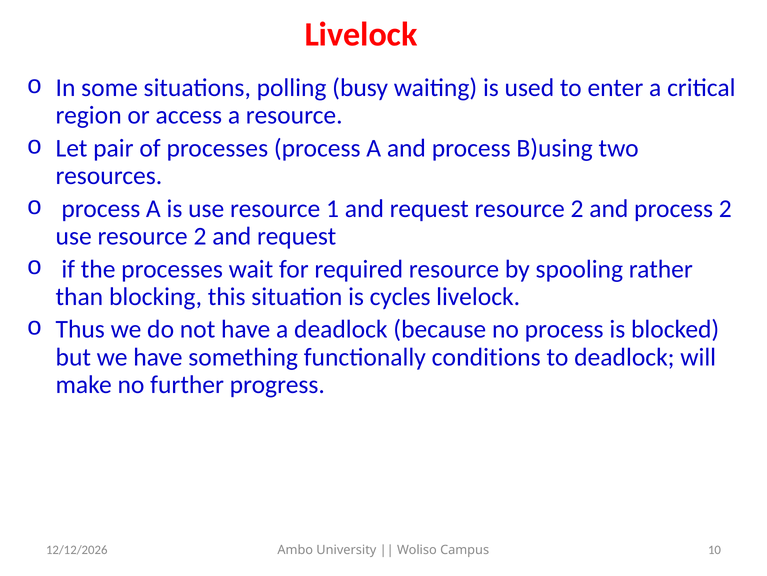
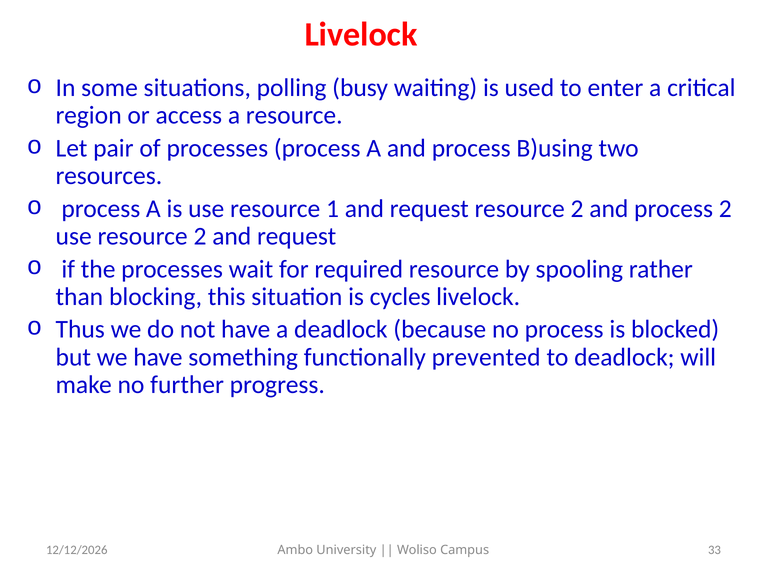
conditions: conditions -> prevented
10: 10 -> 33
